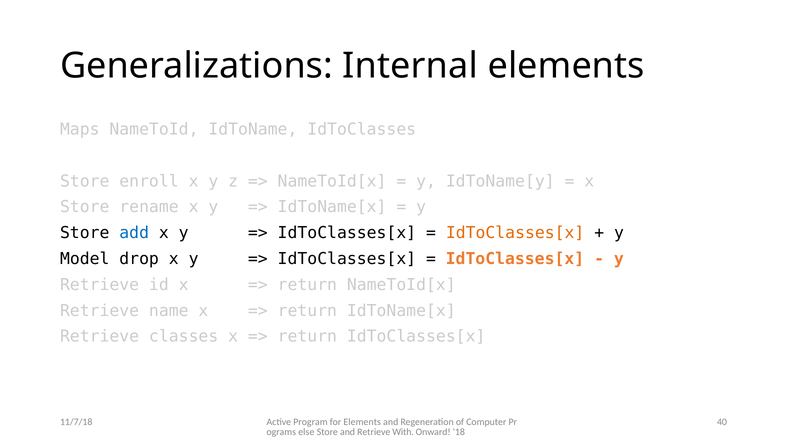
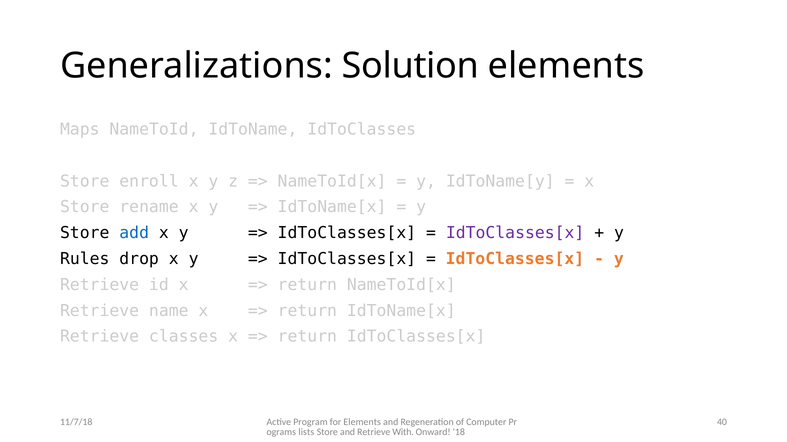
Internal: Internal -> Solution
IdToClasses[x at (515, 233) colour: orange -> purple
Model: Model -> Rules
else: else -> lists
